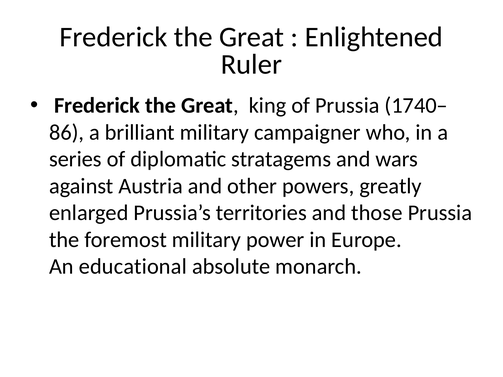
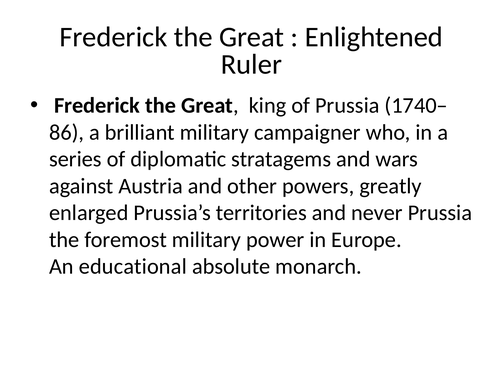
those: those -> never
